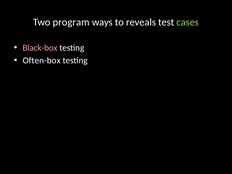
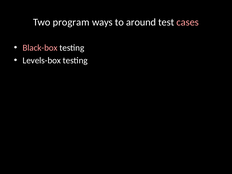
reveals: reveals -> around
cases colour: light green -> pink
Often-box: Often-box -> Levels-box
